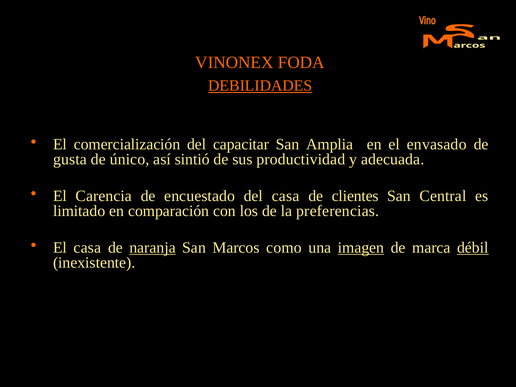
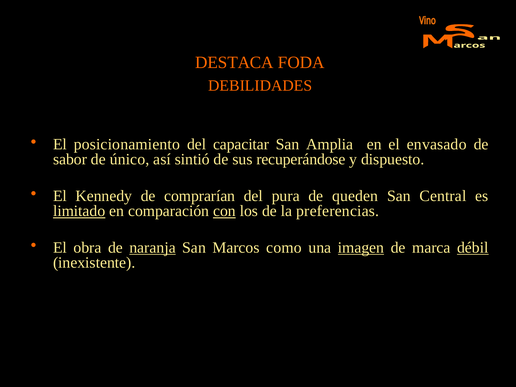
VINONEX: VINONEX -> DESTACA
DEBILIDADES underline: present -> none
comercialización: comercialización -> posicionamiento
gusta: gusta -> sabor
productividad: productividad -> recuperándose
adecuada: adecuada -> dispuesto
Carencia: Carencia -> Kennedy
encuestado: encuestado -> comprarían
del casa: casa -> pura
clientes: clientes -> queden
limitado underline: none -> present
con underline: none -> present
El casa: casa -> obra
